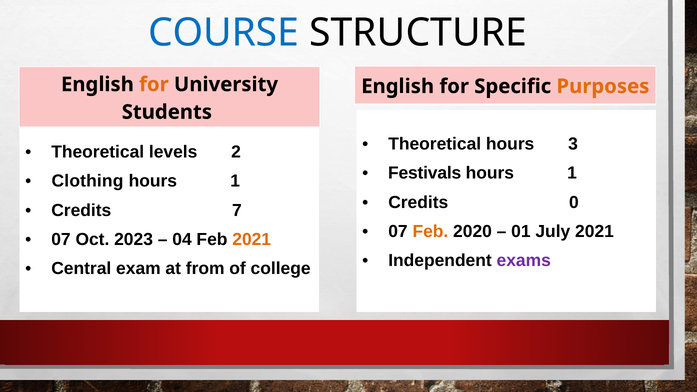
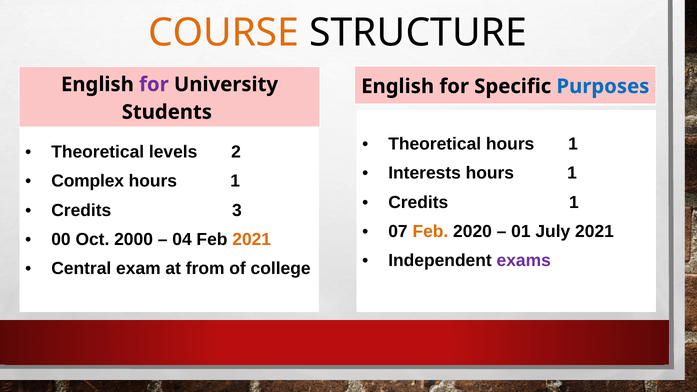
COURSE colour: blue -> orange
for at (154, 84) colour: orange -> purple
Purposes colour: orange -> blue
Theoretical hours 3: 3 -> 1
Festivals: Festivals -> Interests
Clothing: Clothing -> Complex
Credits 0: 0 -> 1
7: 7 -> 3
07 at (61, 240): 07 -> 00
2023: 2023 -> 2000
